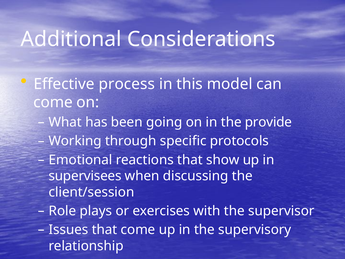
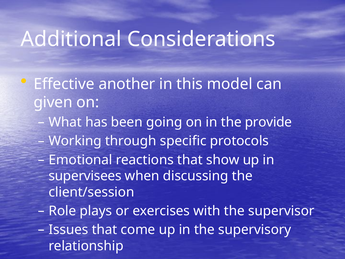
process: process -> another
come at (53, 102): come -> given
